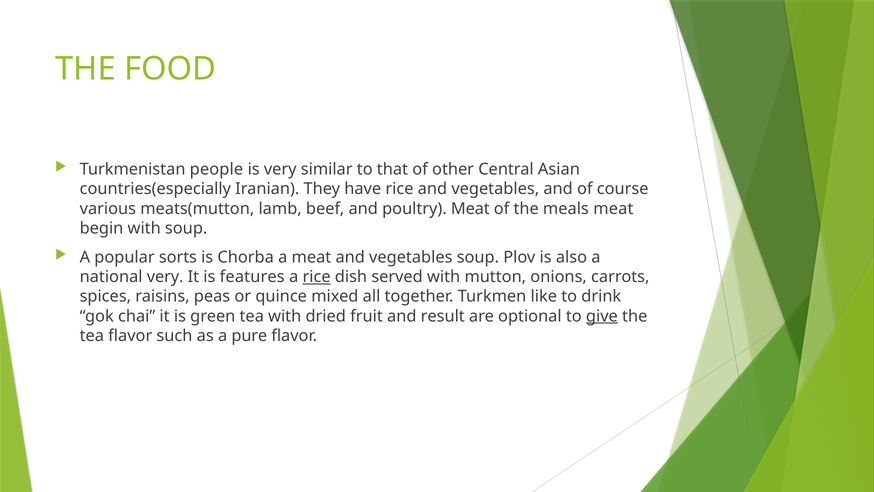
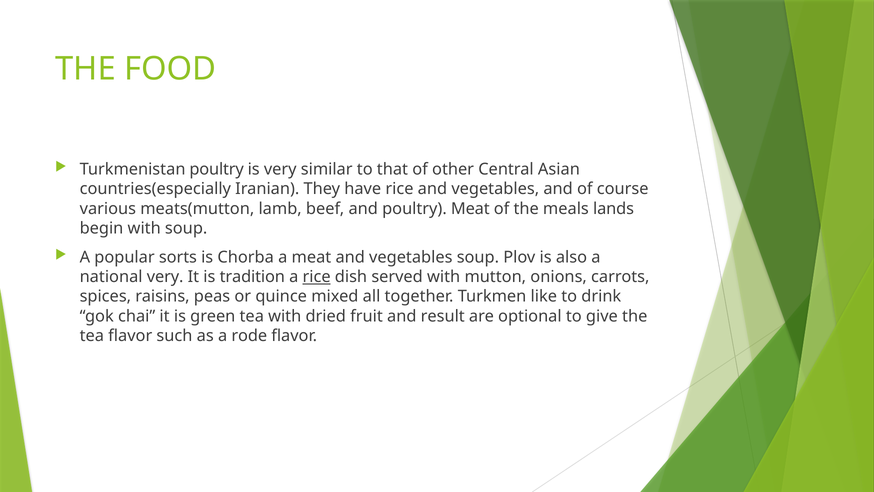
Turkmenistan people: people -> poultry
meals meat: meat -> lands
features: features -> tradition
give underline: present -> none
pure: pure -> rode
